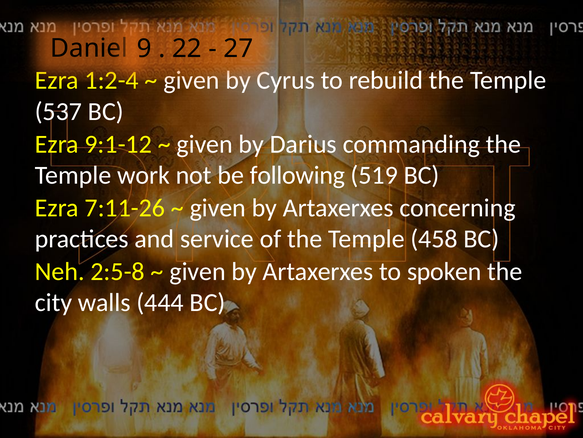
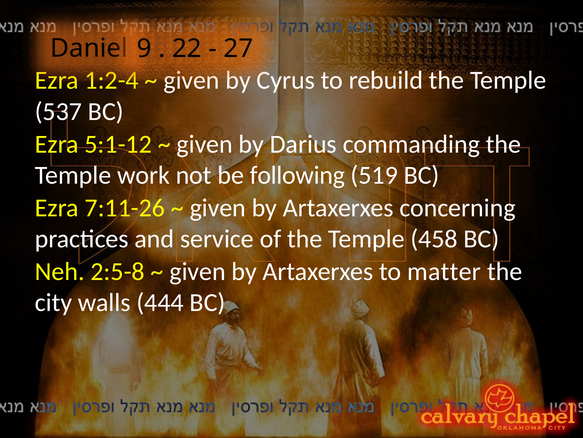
9:1-12: 9:1-12 -> 5:1-12
spoken: spoken -> matter
